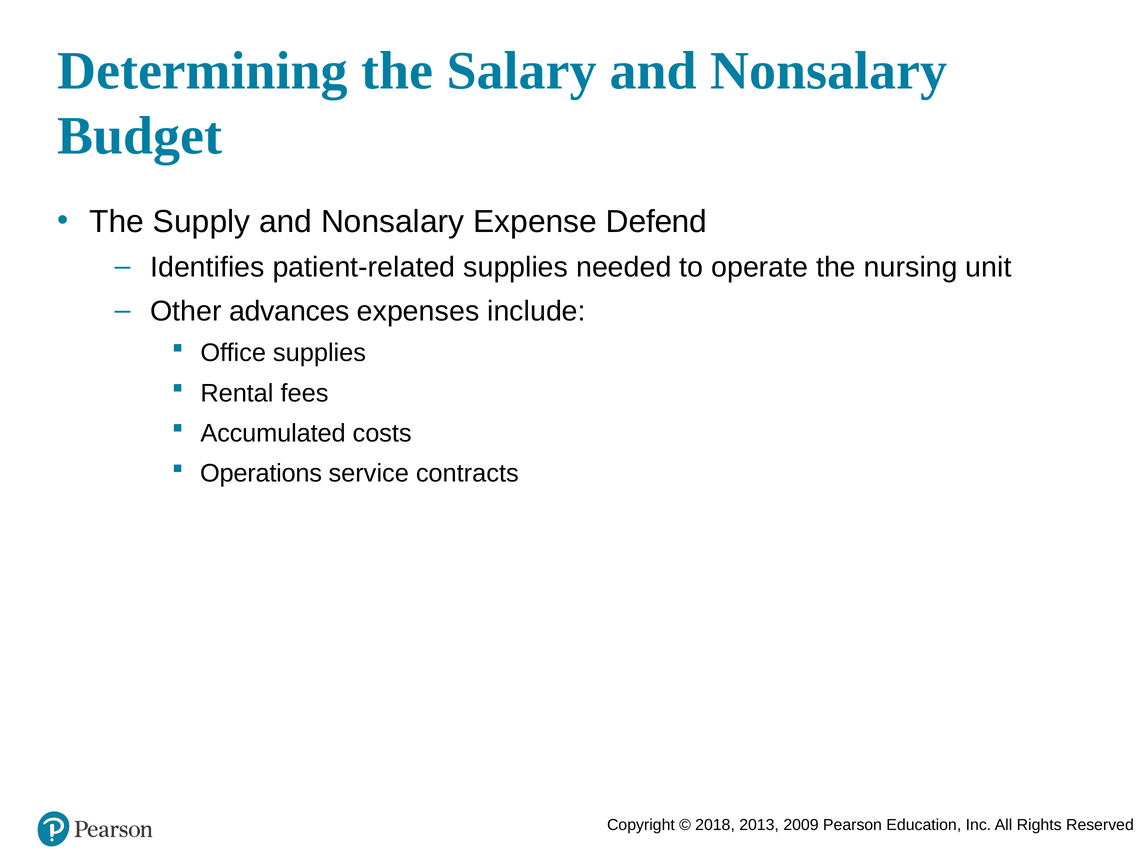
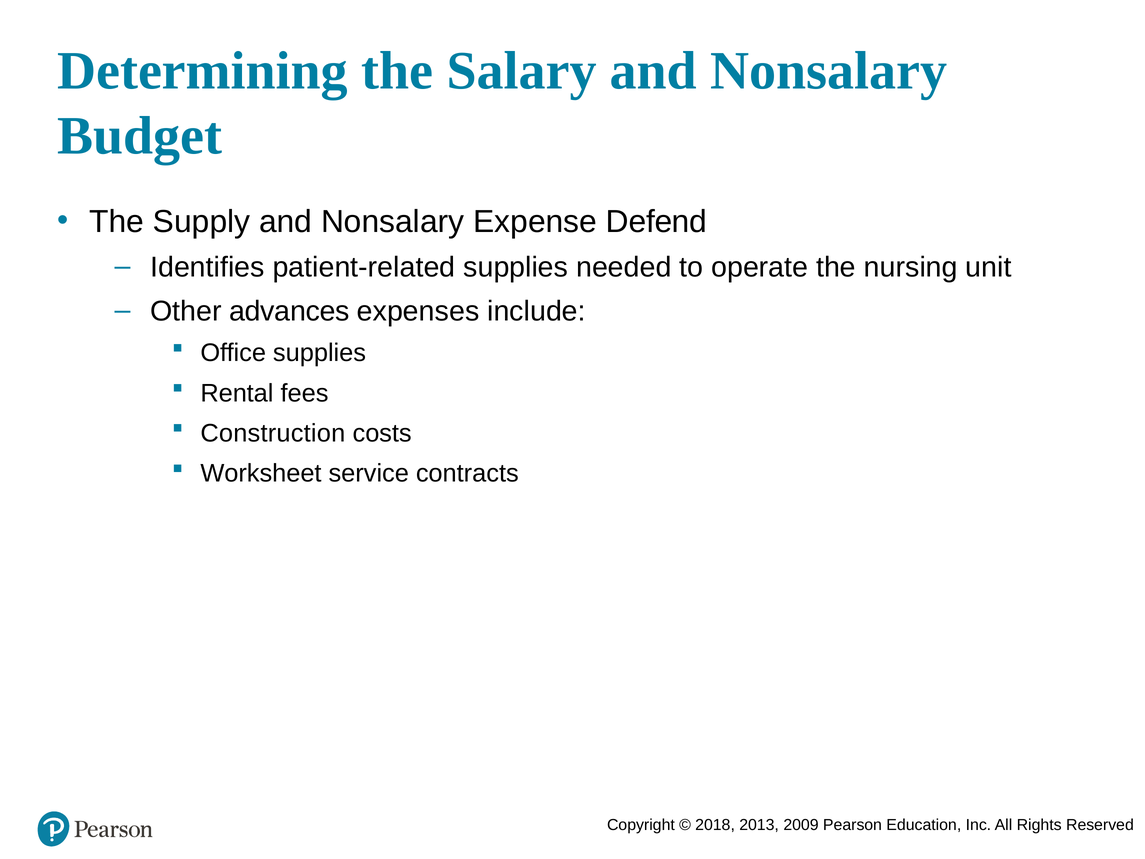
Accumulated: Accumulated -> Construction
Operations: Operations -> Worksheet
